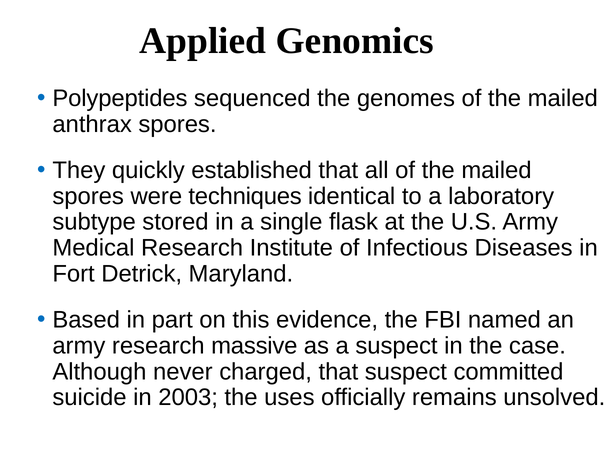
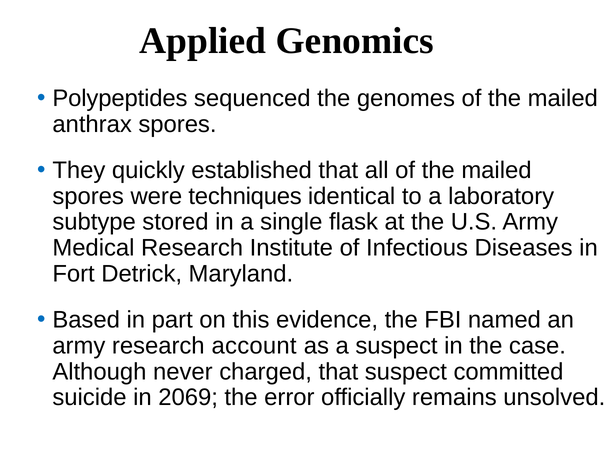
massive: massive -> account
2003: 2003 -> 2069
uses: uses -> error
